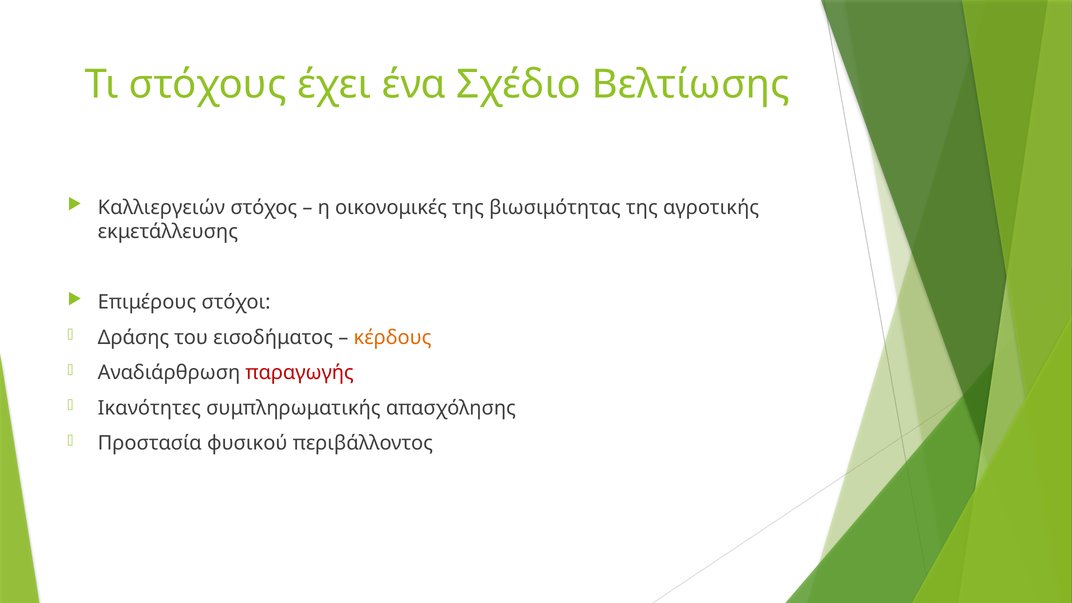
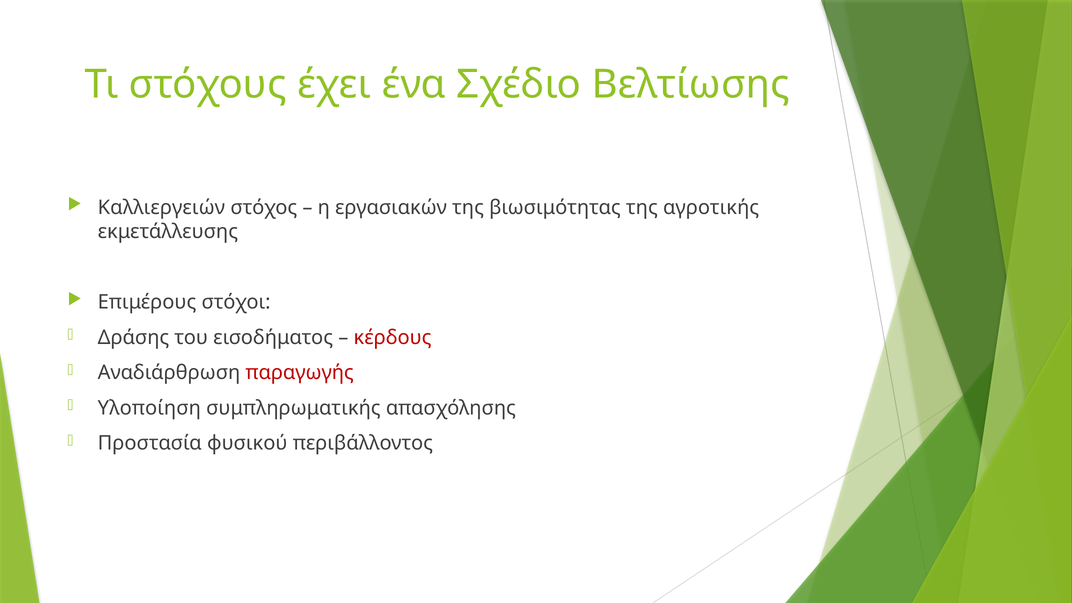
οικονομικές: οικονομικές -> εργασιακών
κέρδους colour: orange -> red
Ικανότητες: Ικανότητες -> Υλοποίηση
